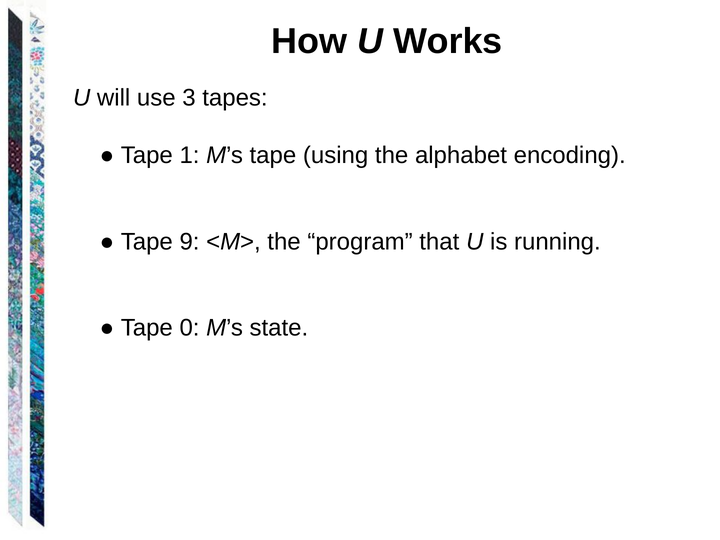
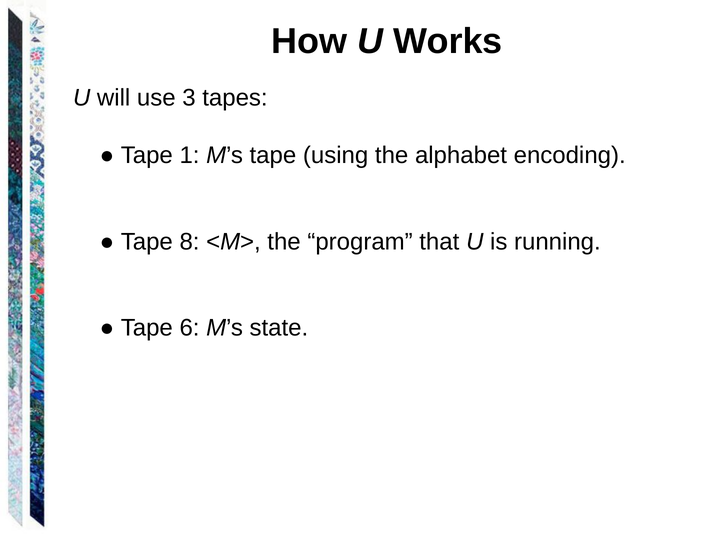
9: 9 -> 8
0: 0 -> 6
